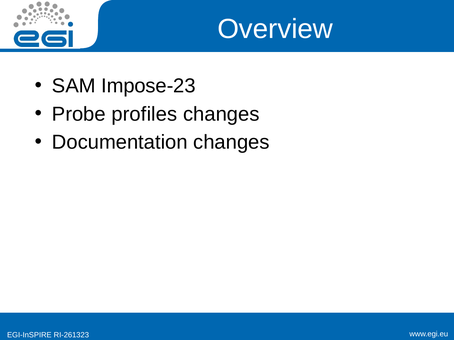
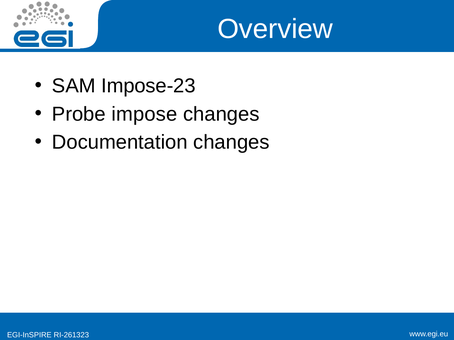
profiles: profiles -> impose
